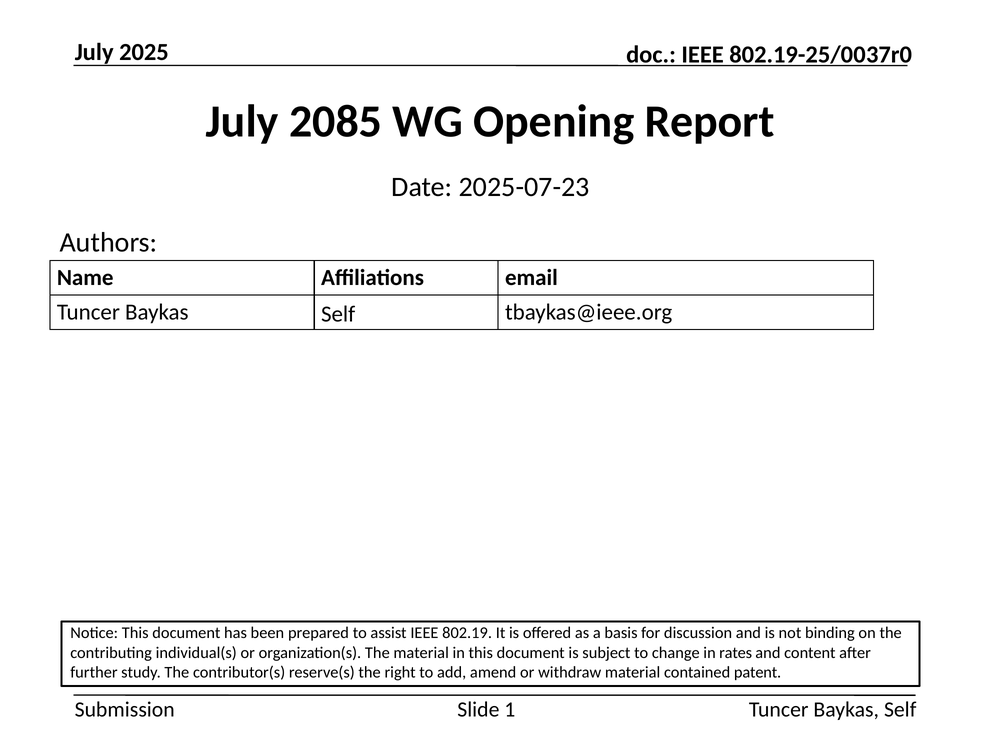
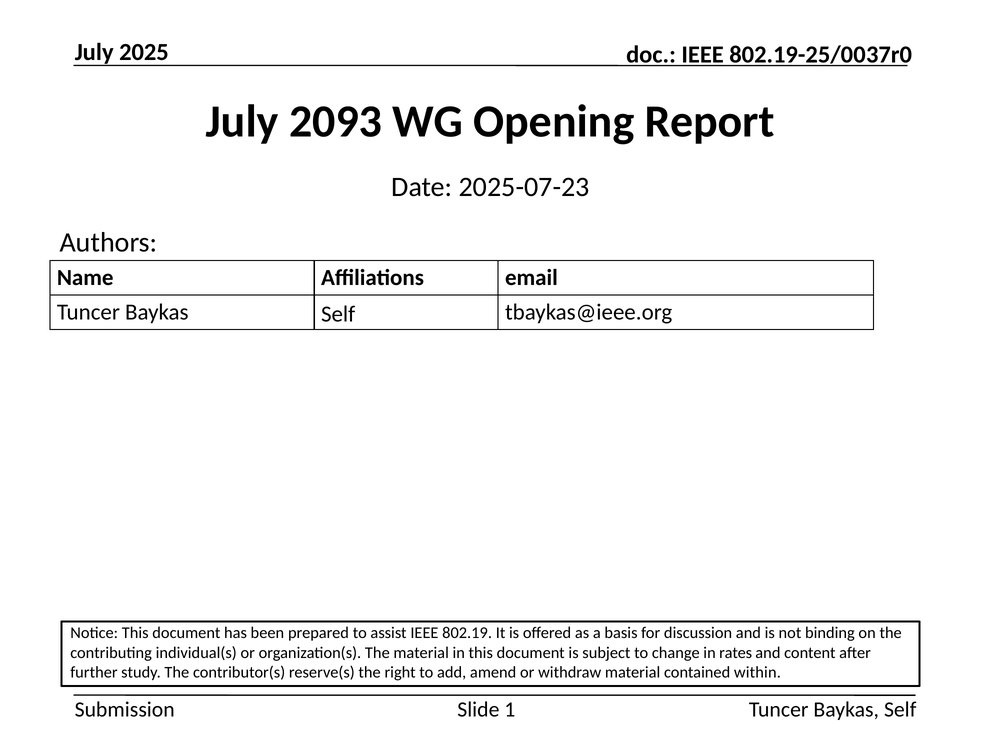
2085: 2085 -> 2093
patent: patent -> within
